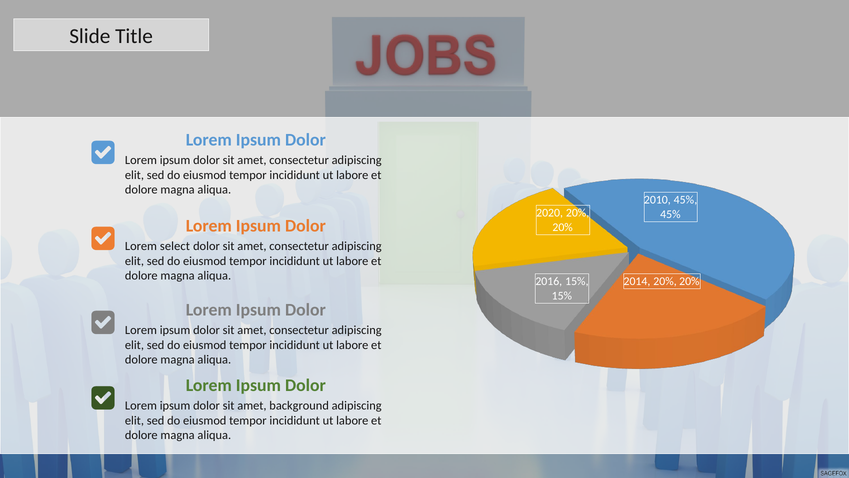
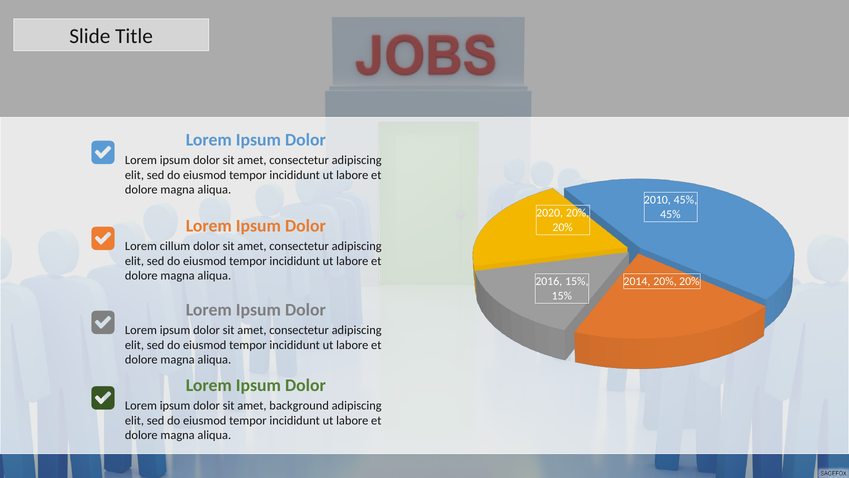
select: select -> cillum
